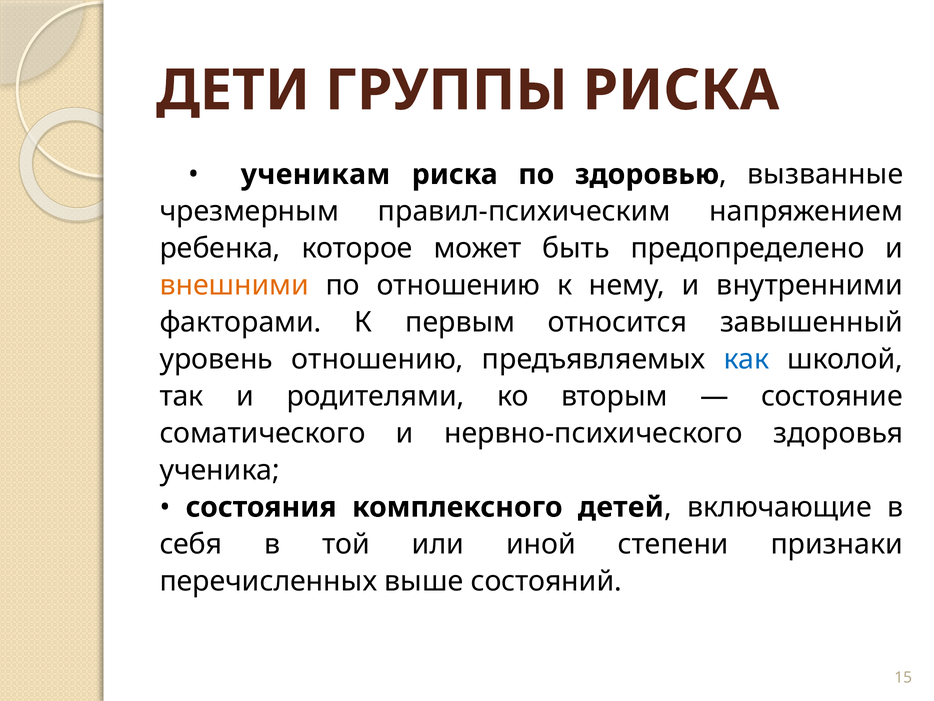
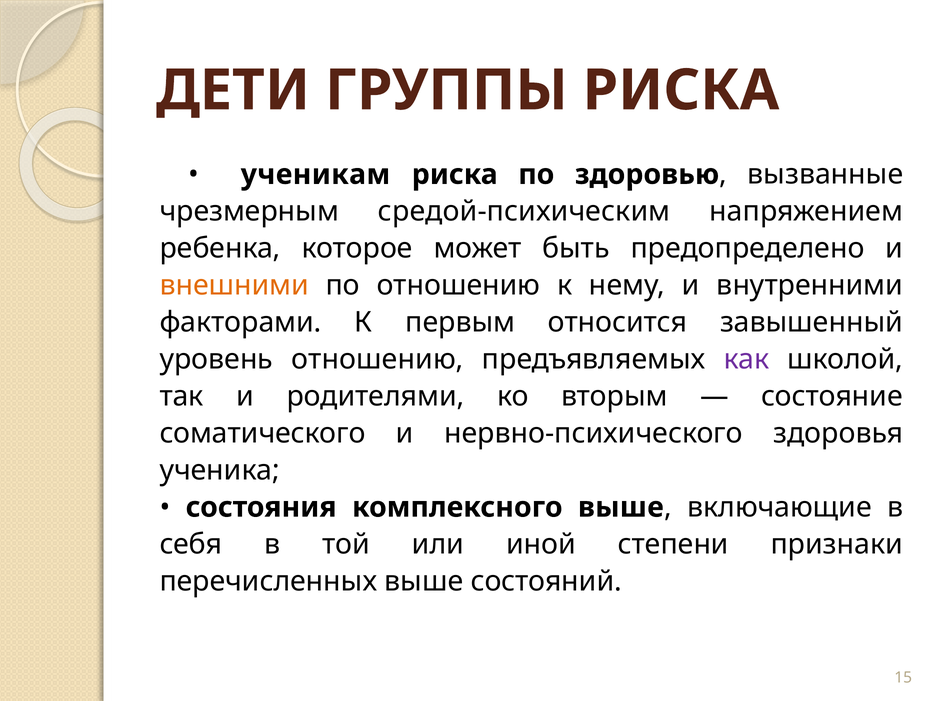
правил-психическим: правил-психическим -> средой-психическим
как colour: blue -> purple
комплексного детей: детей -> выше
